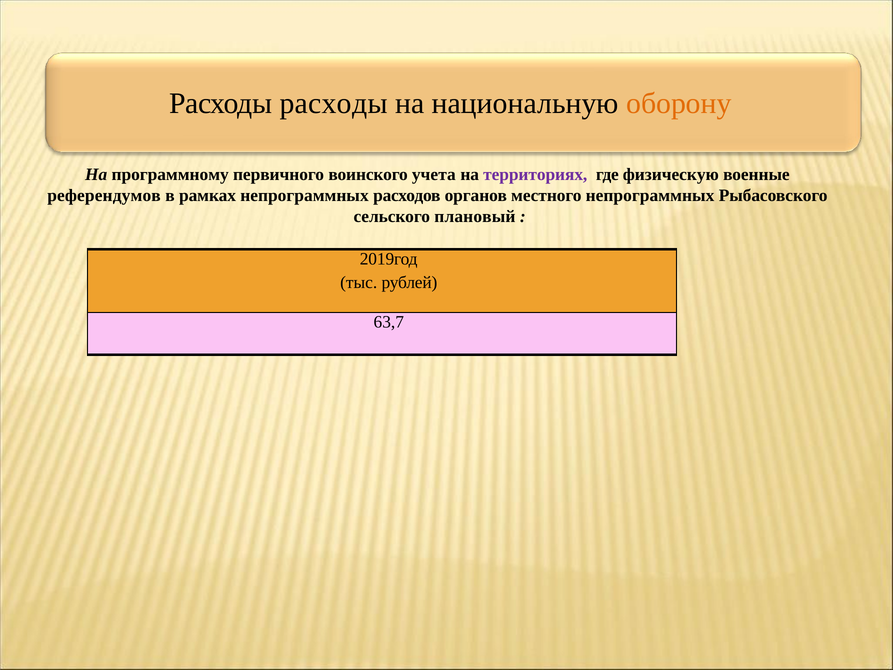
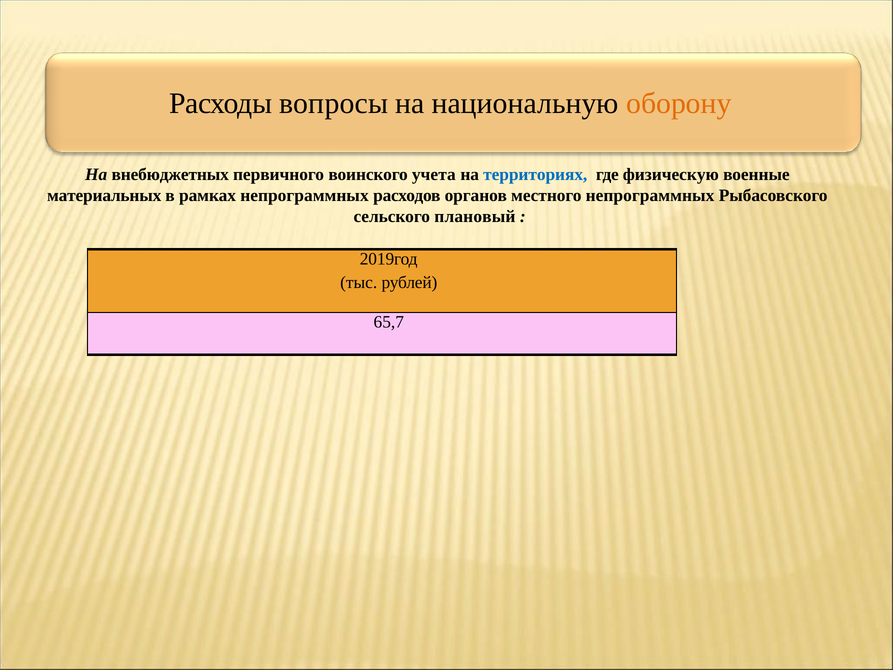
Расходы расходы: расходы -> вопросы
программному: программному -> внебюджетных
территориях colour: purple -> blue
референдумов: референдумов -> материальных
63,7: 63,7 -> 65,7
